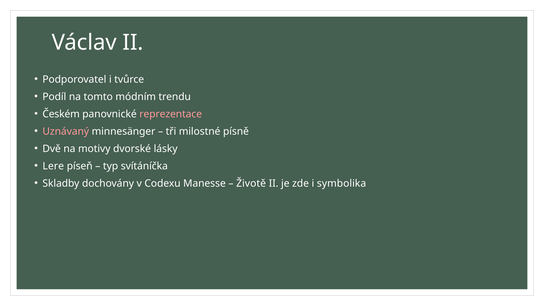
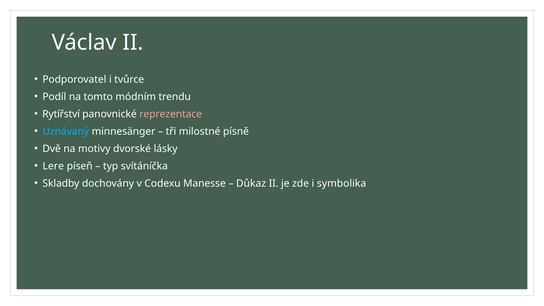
Českém: Českém -> Rytířství
Uznávaný colour: pink -> light blue
Životě: Životě -> Důkaz
